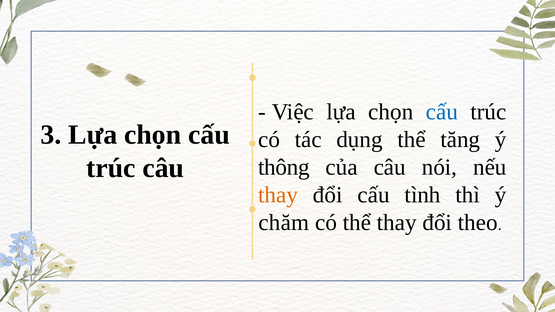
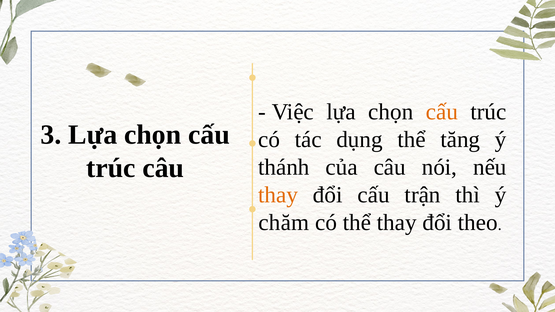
cấu at (442, 112) colour: blue -> orange
thông: thông -> thánh
tình: tình -> trận
